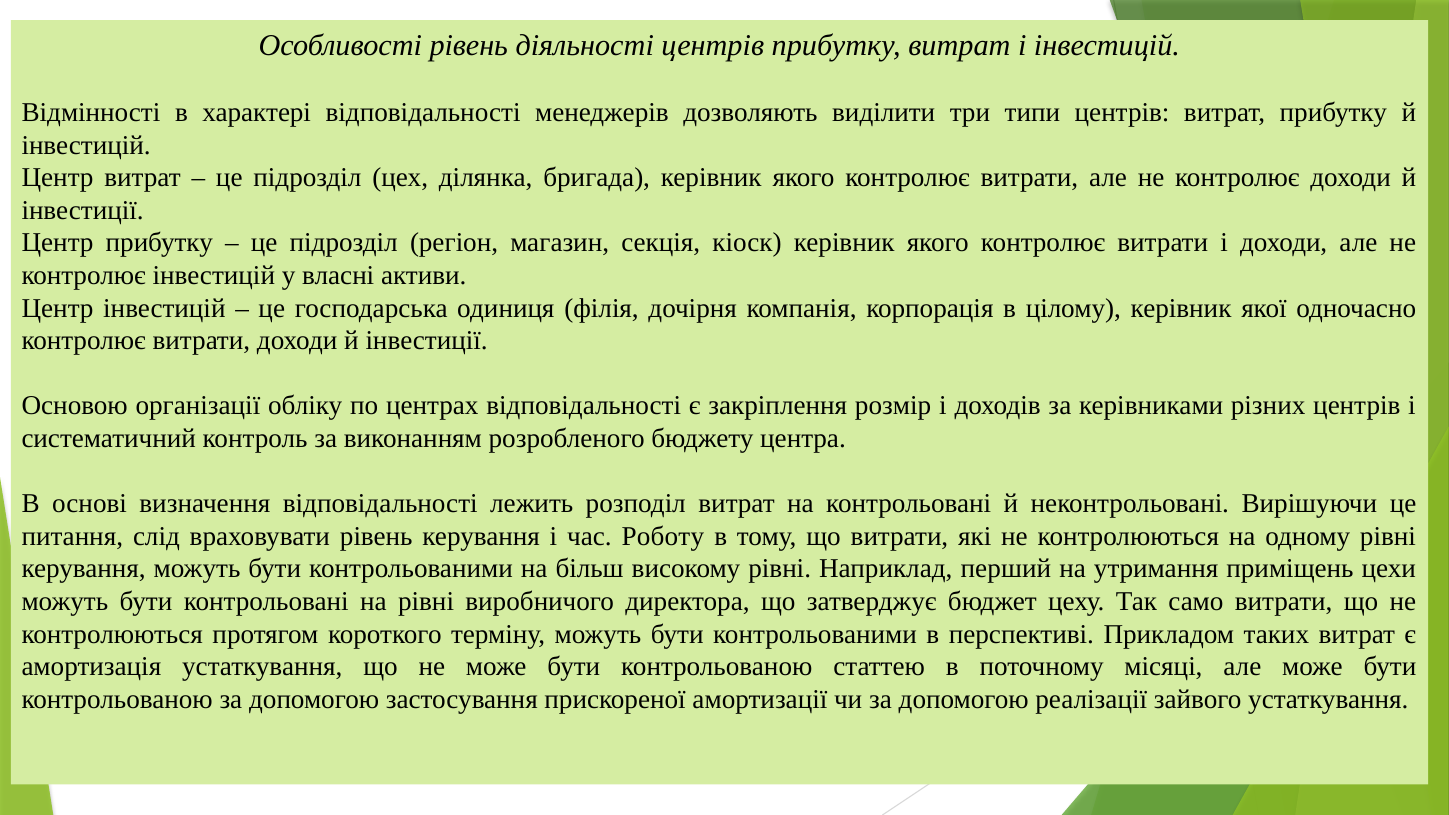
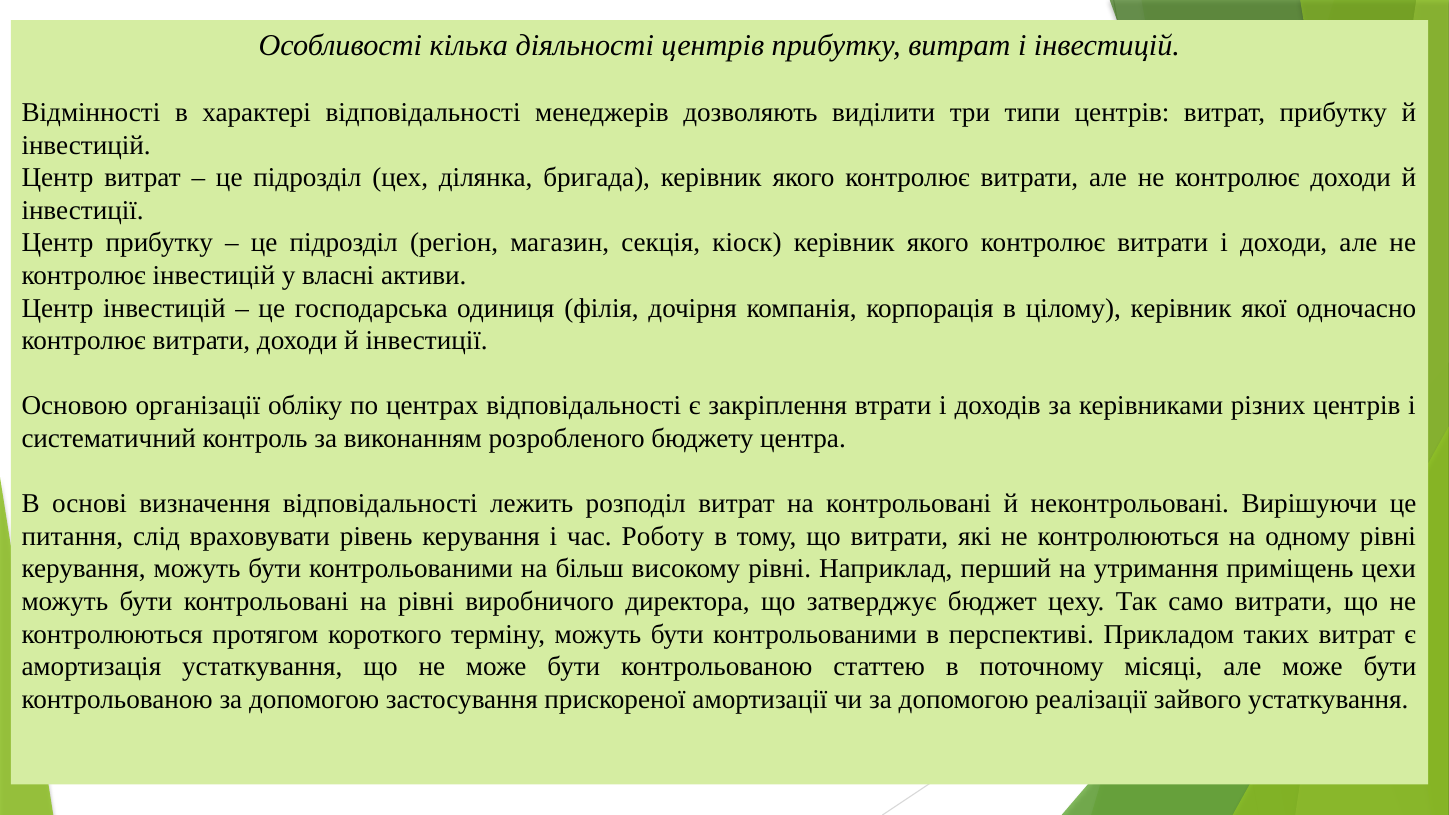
Особливості рівень: рівень -> кілька
розмір: розмір -> втрати
